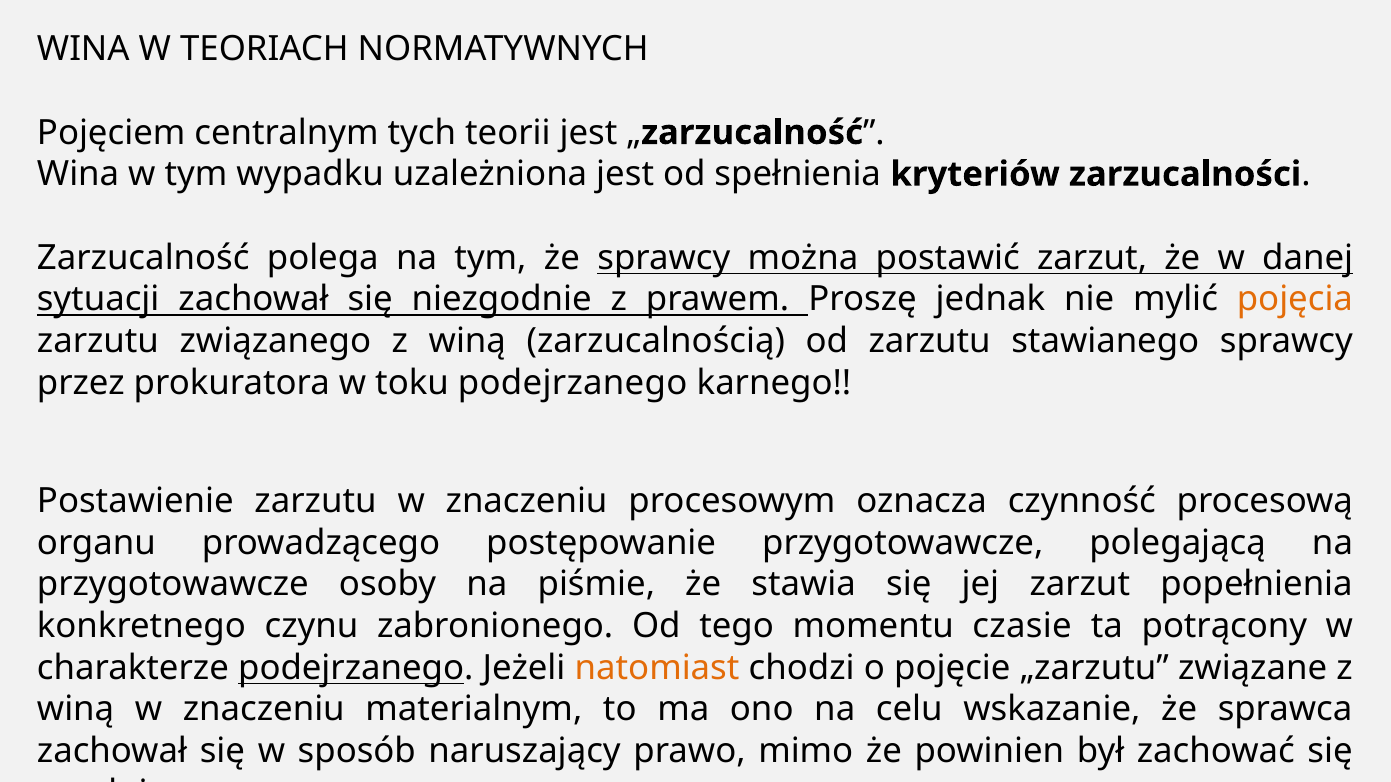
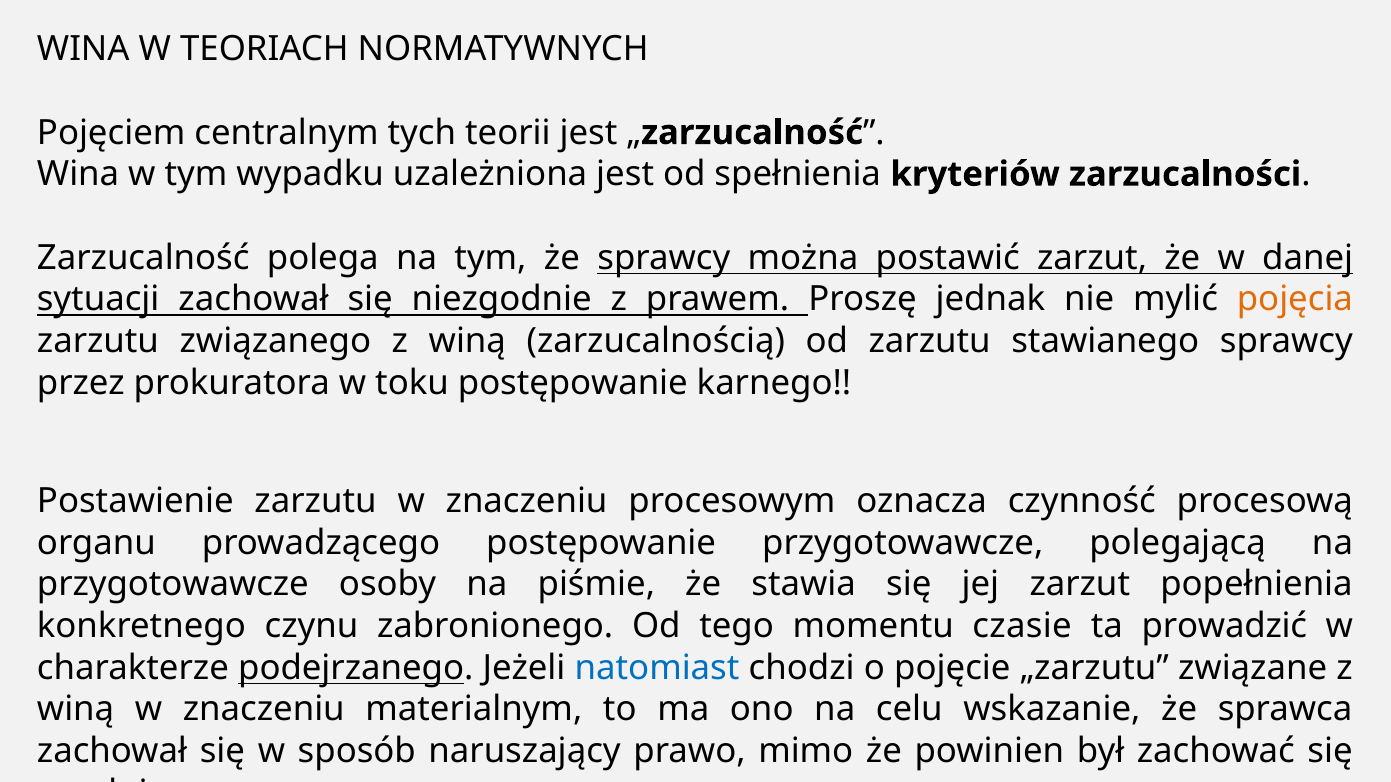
toku podejrzanego: podejrzanego -> postępowanie
potrącony: potrącony -> prowadzić
natomiast colour: orange -> blue
